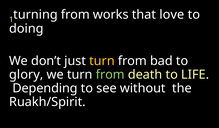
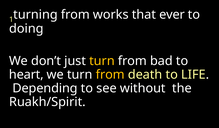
love: love -> ever
glory: glory -> heart
from at (110, 75) colour: light green -> yellow
